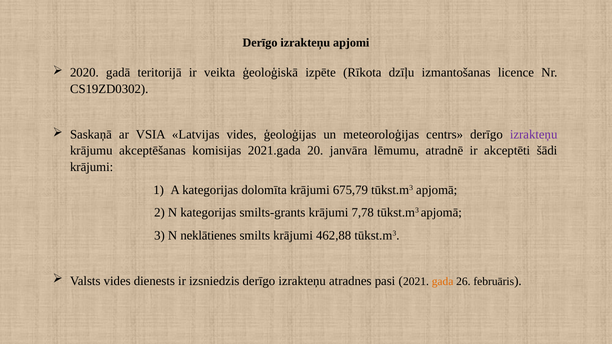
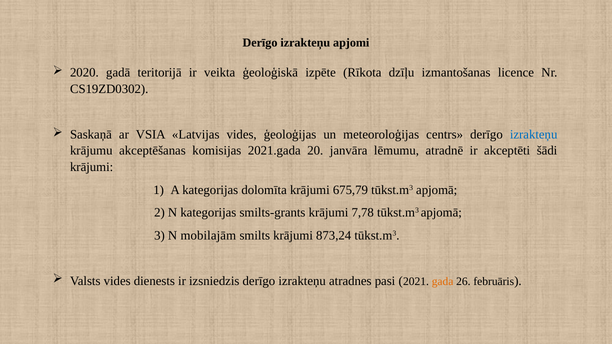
izrakteņu at (534, 135) colour: purple -> blue
neklātienes: neklātienes -> mobilajām
462,88: 462,88 -> 873,24
